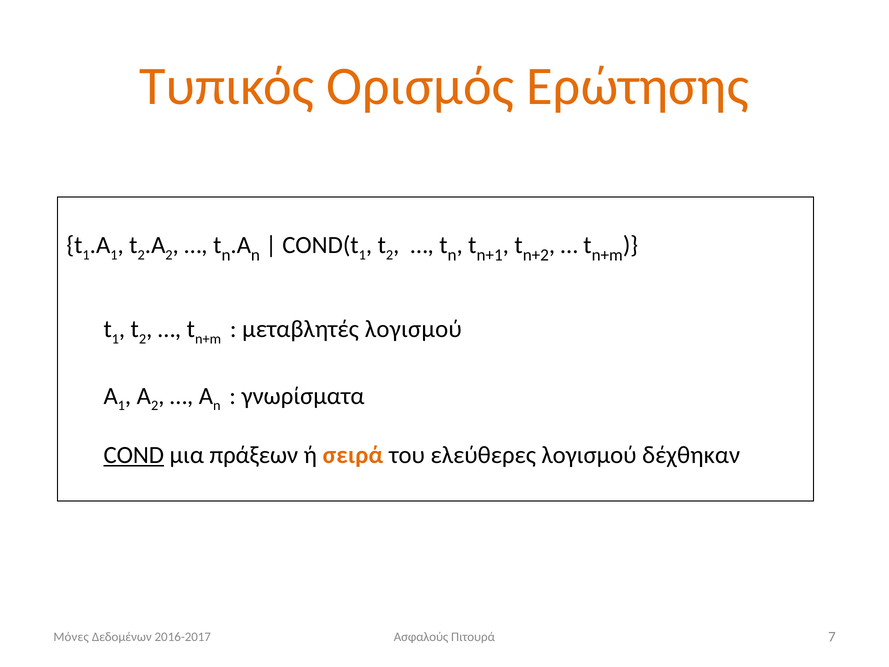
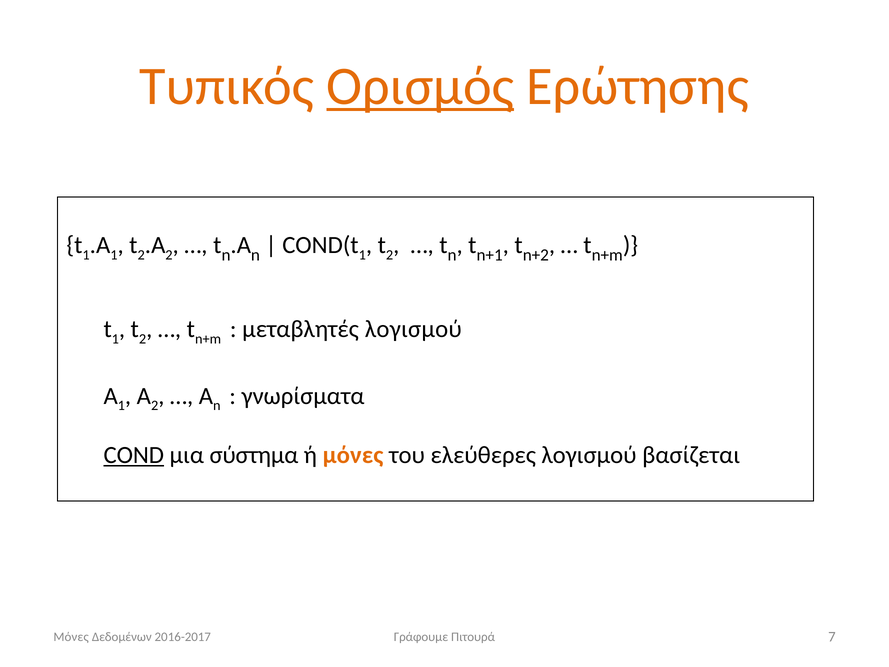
Ορισμός underline: none -> present
πράξεων: πράξεων -> σύστημα
ή σειρά: σειρά -> μόνες
δέχθηκαν: δέχθηκαν -> βασίζεται
Ασφαλούς: Ασφαλούς -> Γράφουμε
